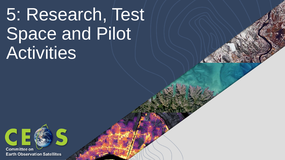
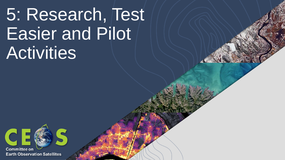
Space: Space -> Easier
